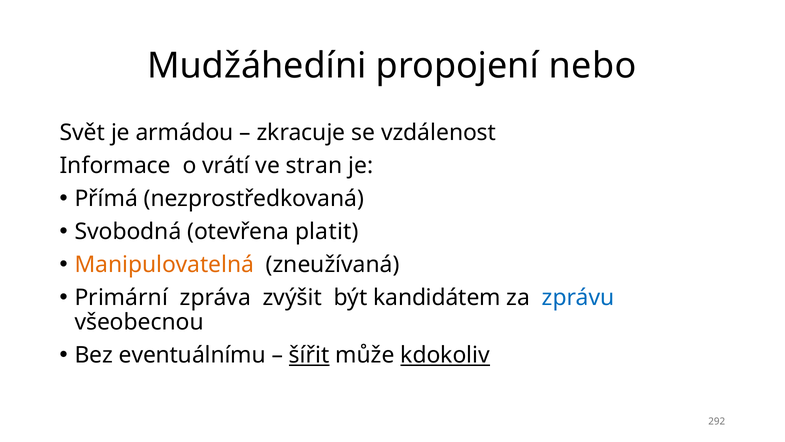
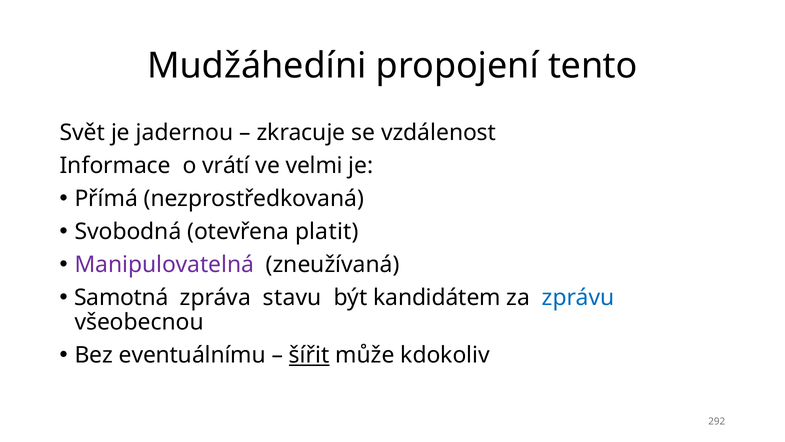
nebo: nebo -> tento
armádou: armádou -> jadernou
stran: stran -> velmi
Manipulovatelná colour: orange -> purple
Primární: Primární -> Samotná
zvýšit: zvýšit -> stavu
kdokoliv underline: present -> none
